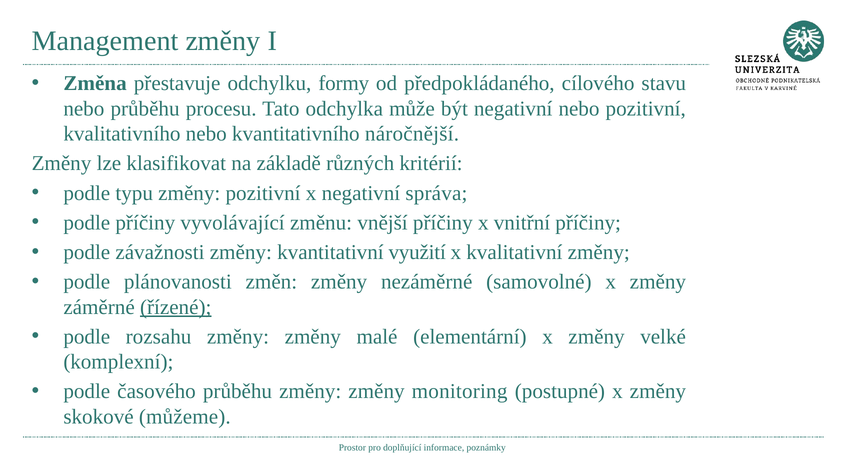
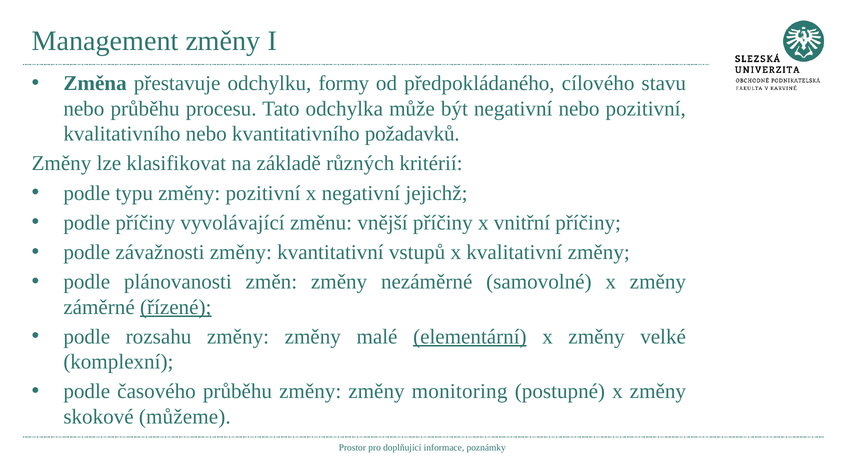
náročnější: náročnější -> požadavků
správa: správa -> jejichž
využití: využití -> vstupů
elementární underline: none -> present
